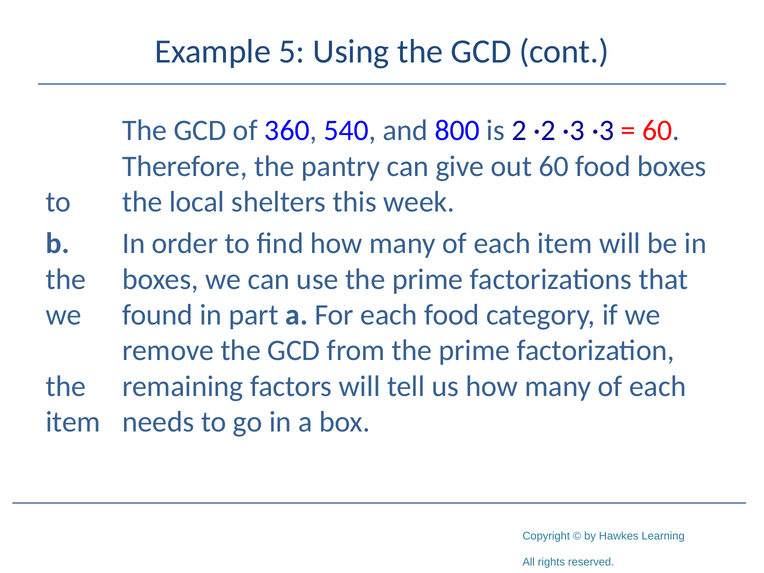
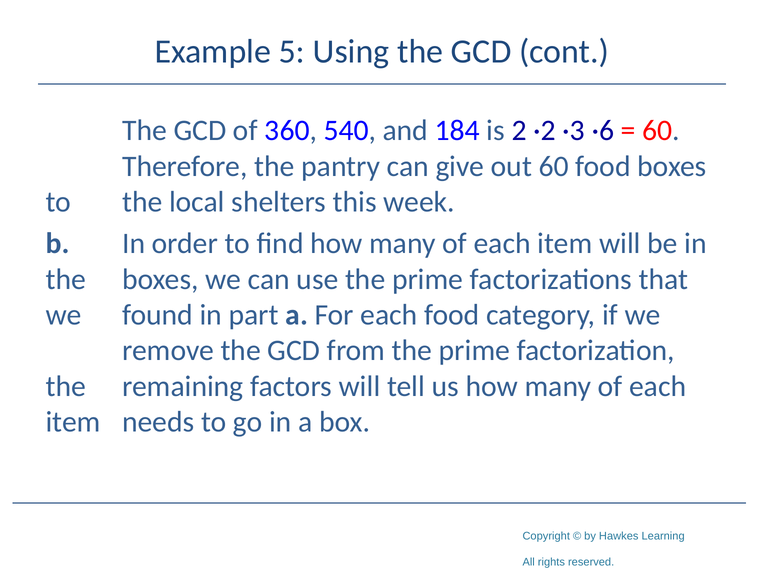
800: 800 -> 184
·3 ·3: ·3 -> ·6
